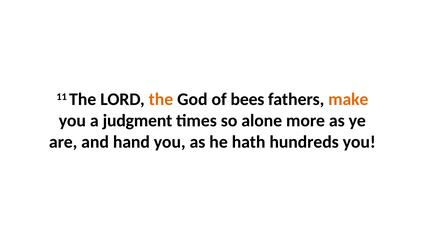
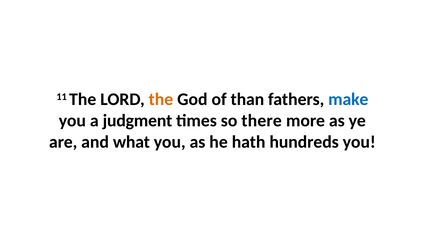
bees: bees -> than
make colour: orange -> blue
alone: alone -> there
hand: hand -> what
